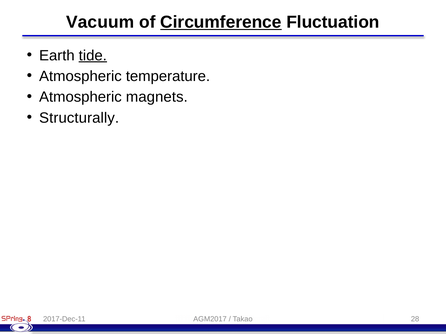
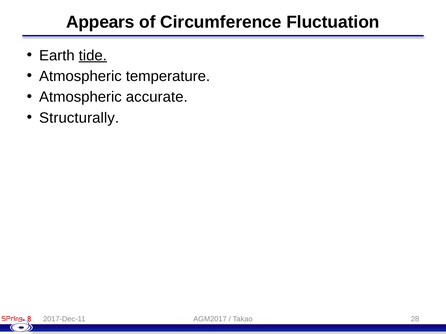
Vacuum: Vacuum -> Appears
Circumference underline: present -> none
magnets: magnets -> accurate
